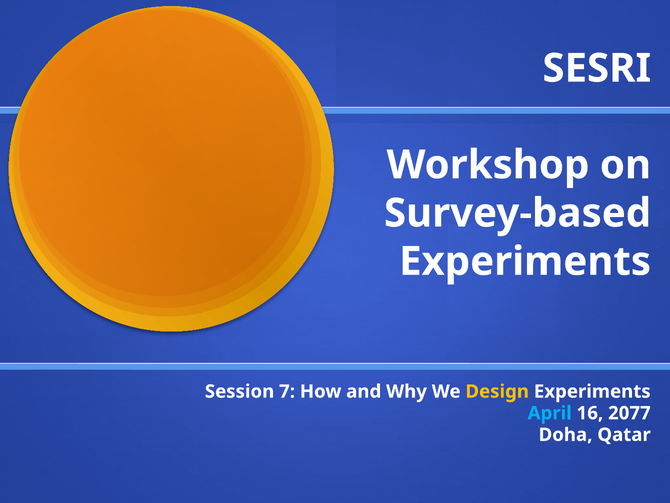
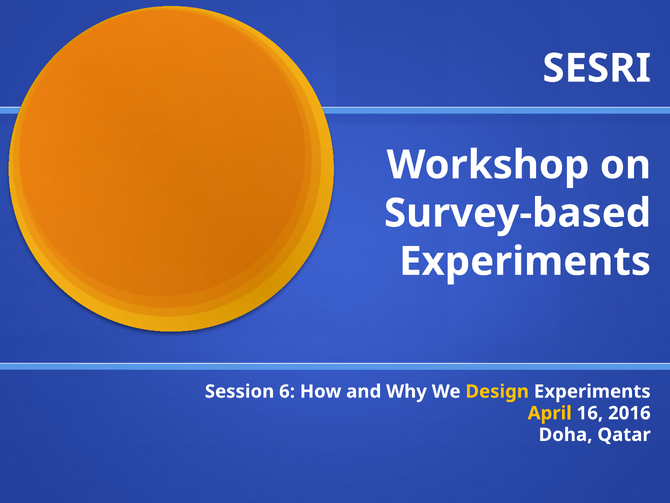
7: 7 -> 6
April colour: light blue -> yellow
2077: 2077 -> 2016
